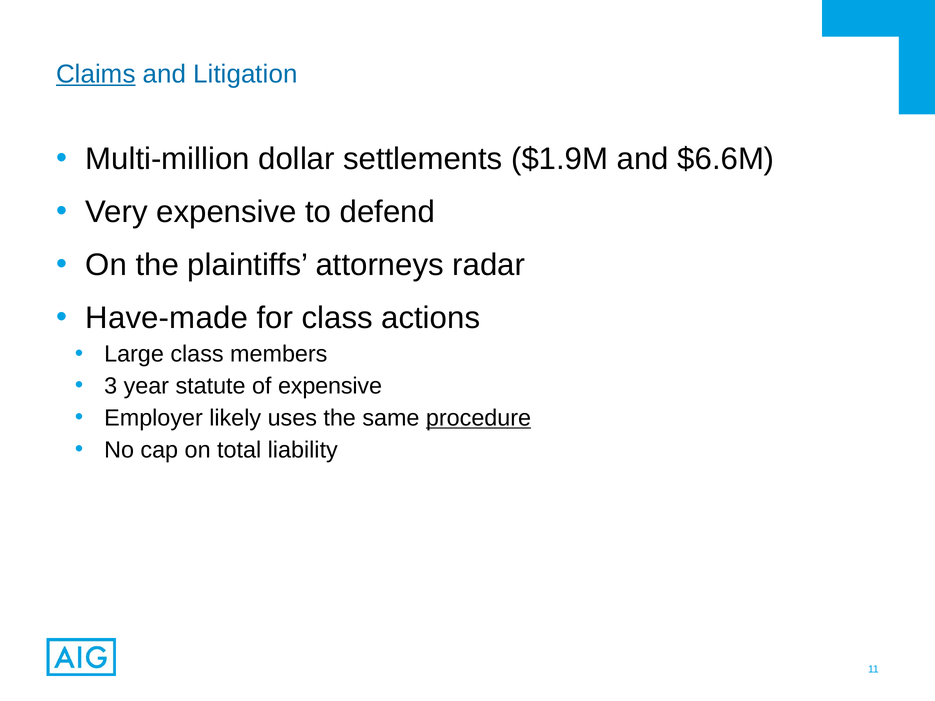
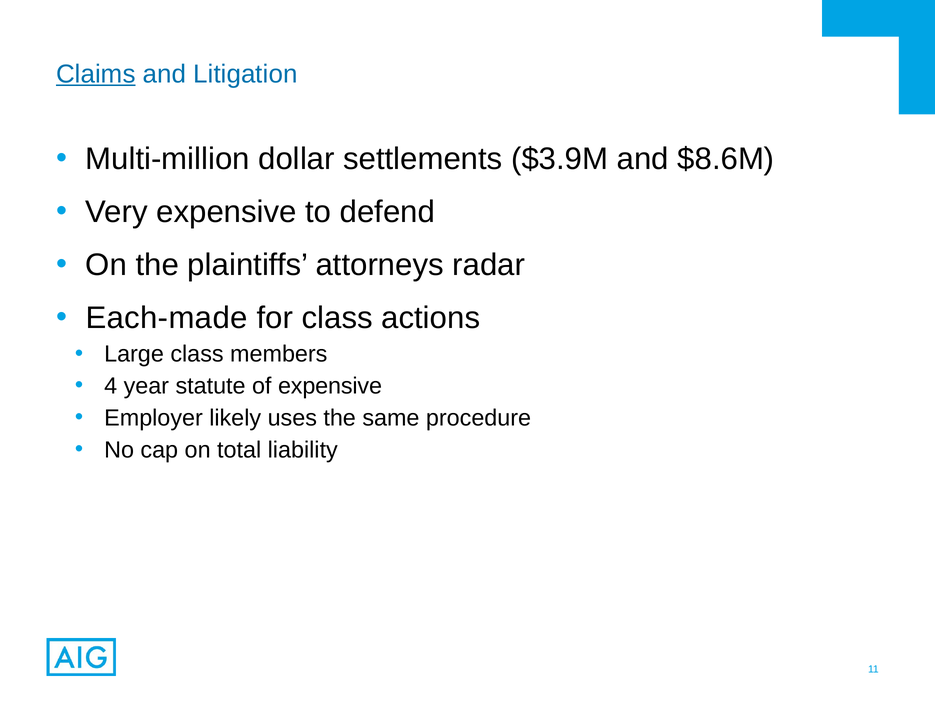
$1.9M: $1.9M -> $3.9M
$6.6M: $6.6M -> $8.6M
Have-made: Have-made -> Each-made
3: 3 -> 4
procedure underline: present -> none
